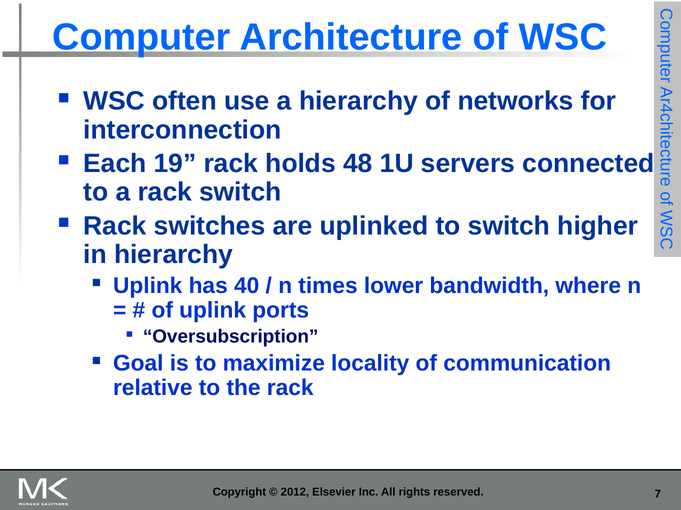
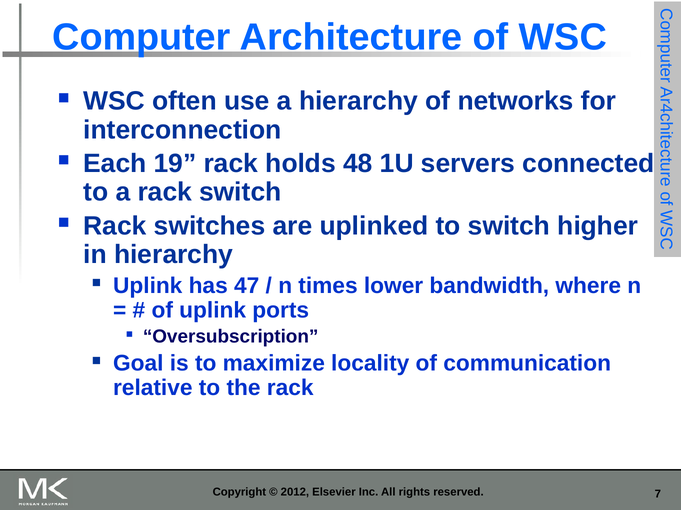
40: 40 -> 47
